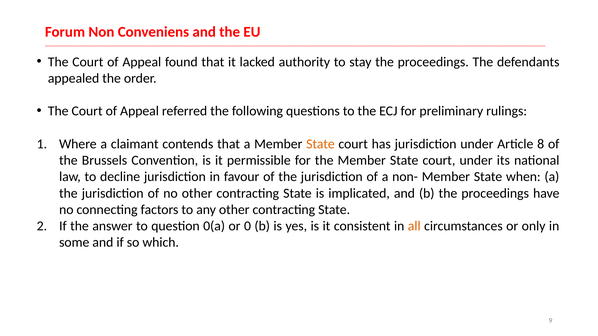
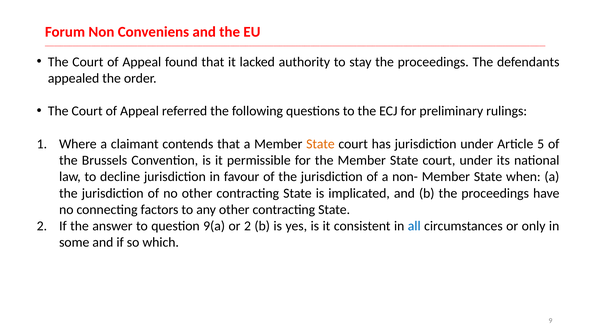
8: 8 -> 5
0(a: 0(a -> 9(a
or 0: 0 -> 2
all colour: orange -> blue
